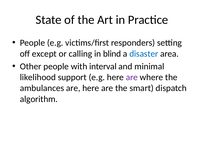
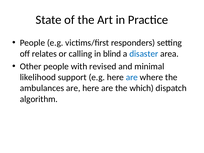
except: except -> relates
interval: interval -> revised
are at (132, 77) colour: purple -> blue
smart: smart -> which
